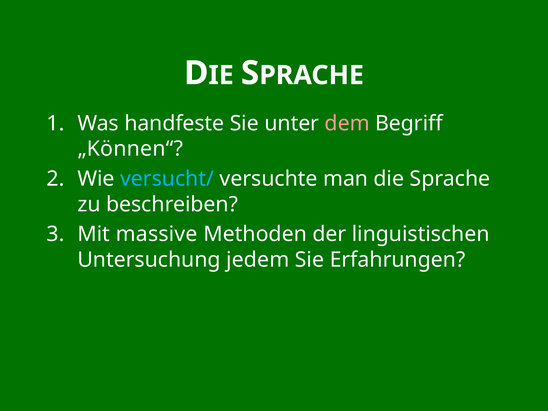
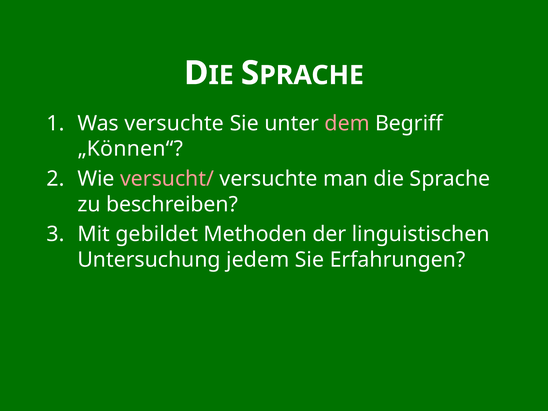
Was handfeste: handfeste -> versuchte
versucht/ colour: light blue -> pink
massive: massive -> gebildet
